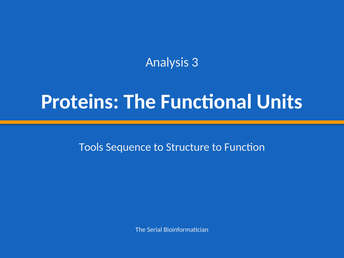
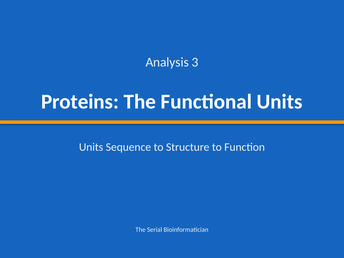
Tools at (91, 147): Tools -> Units
